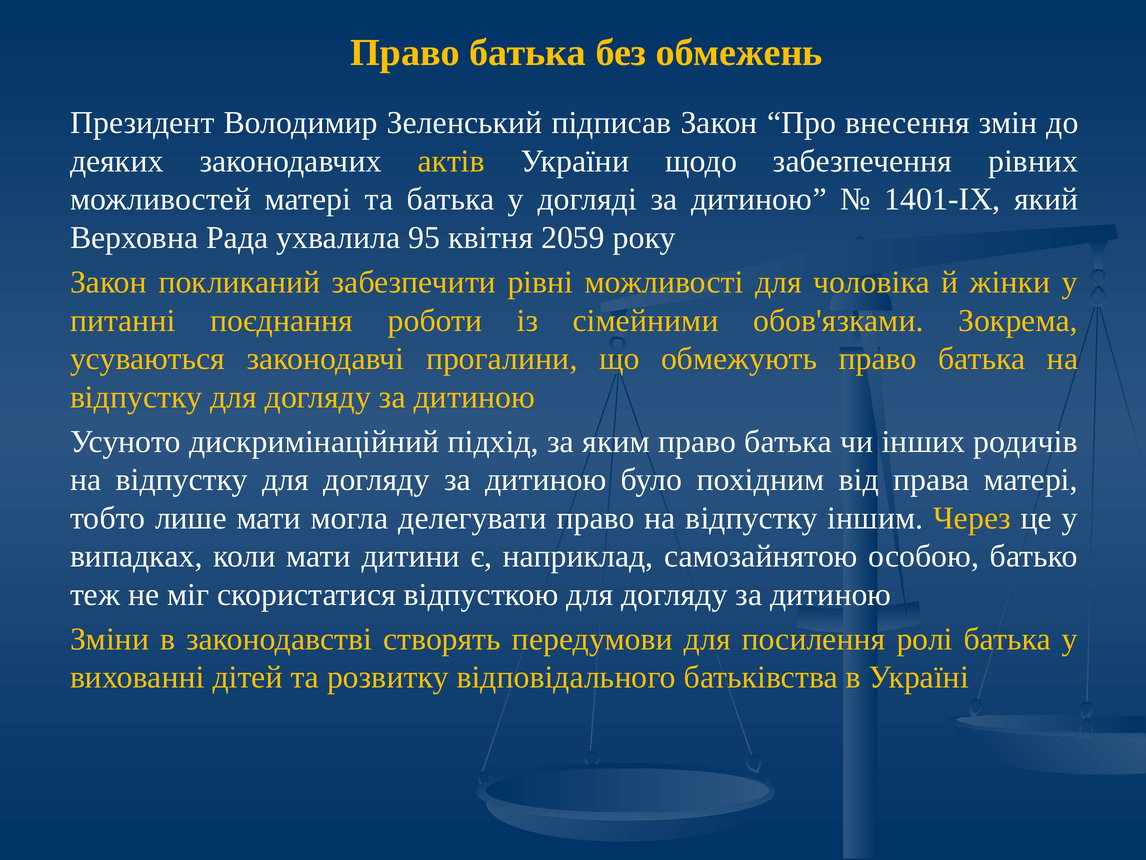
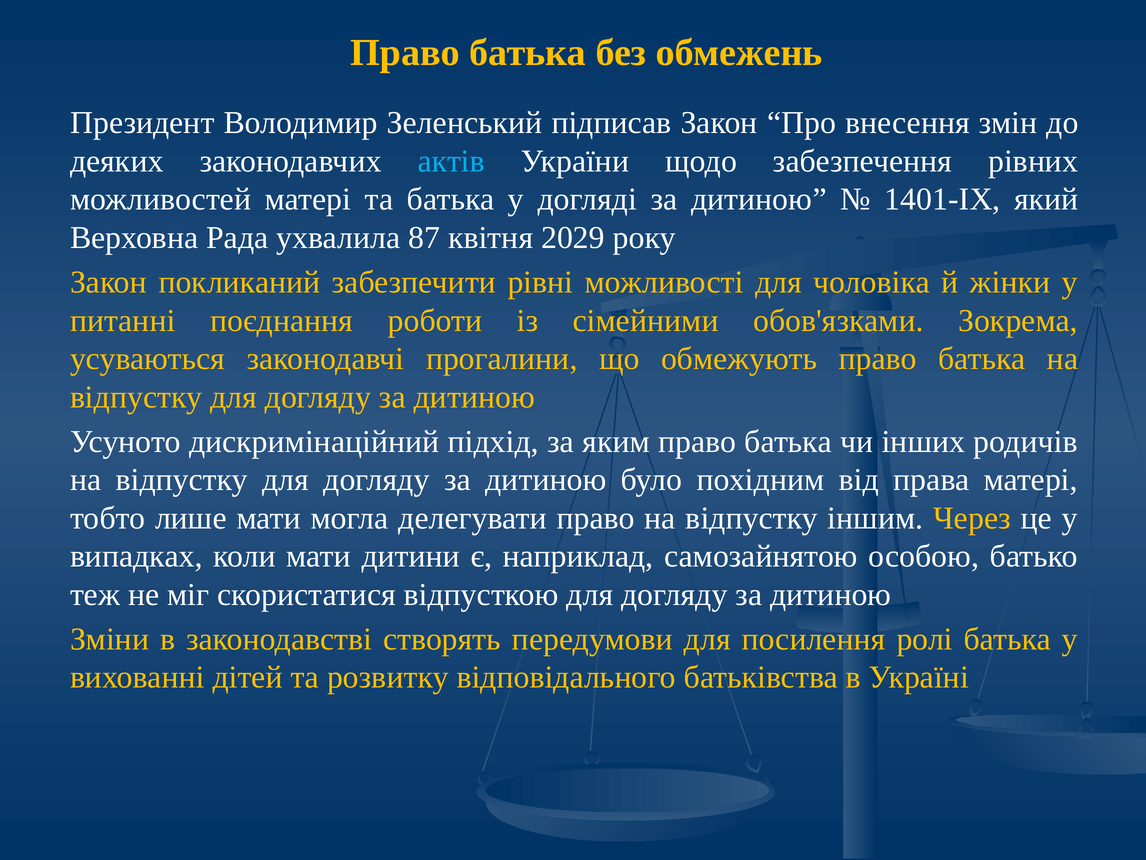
актів colour: yellow -> light blue
95: 95 -> 87
2059: 2059 -> 2029
